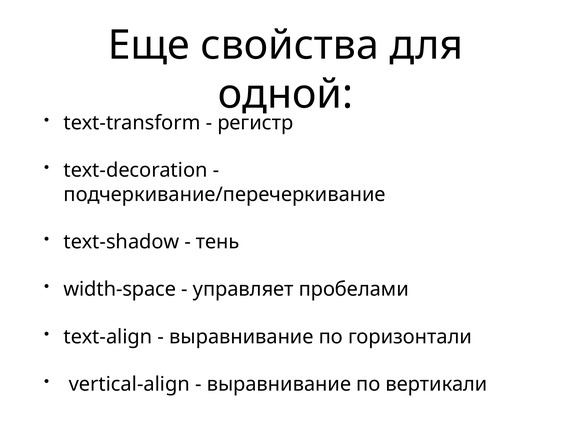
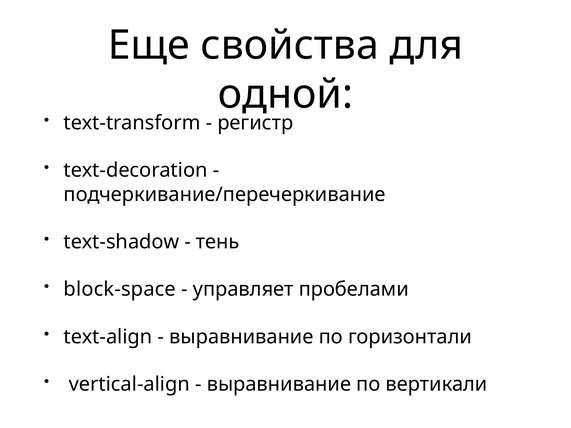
width-space: width-space -> block-space
